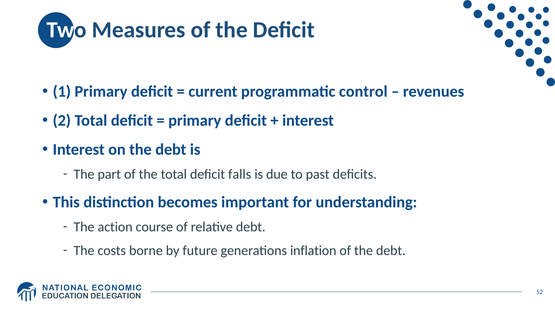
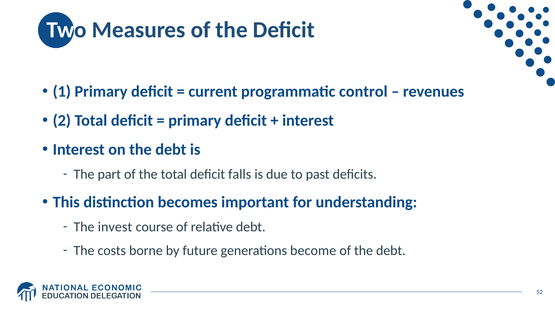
action: action -> invest
inflation: inflation -> become
